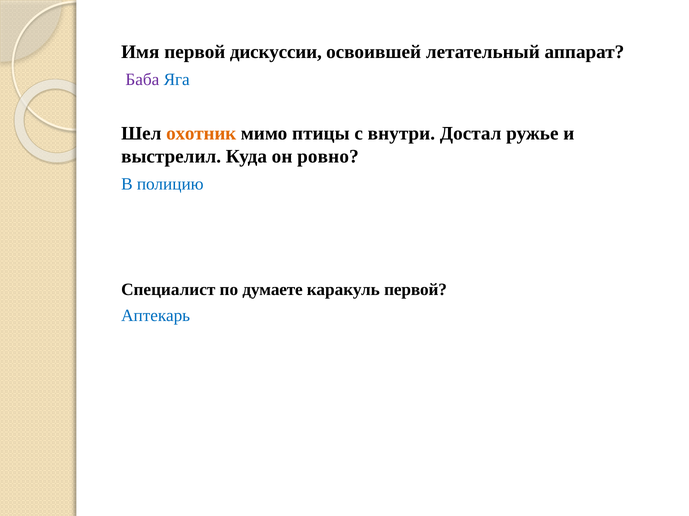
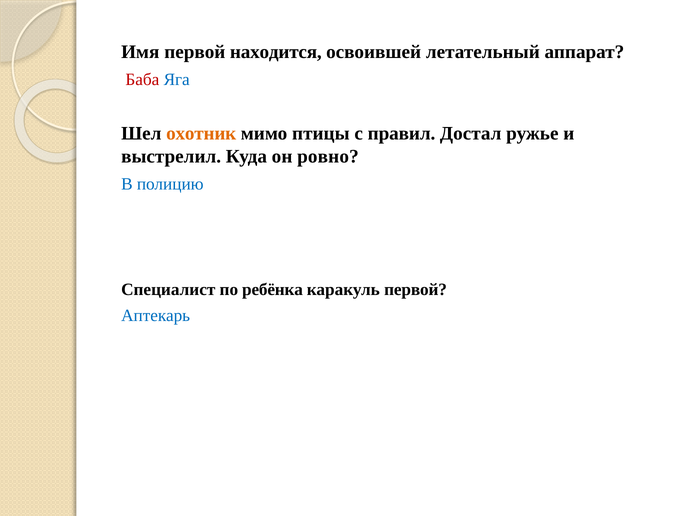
дискуссии: дискуссии -> находится
Баба colour: purple -> red
внутри: внутри -> правил
думаете: думаете -> ребёнка
